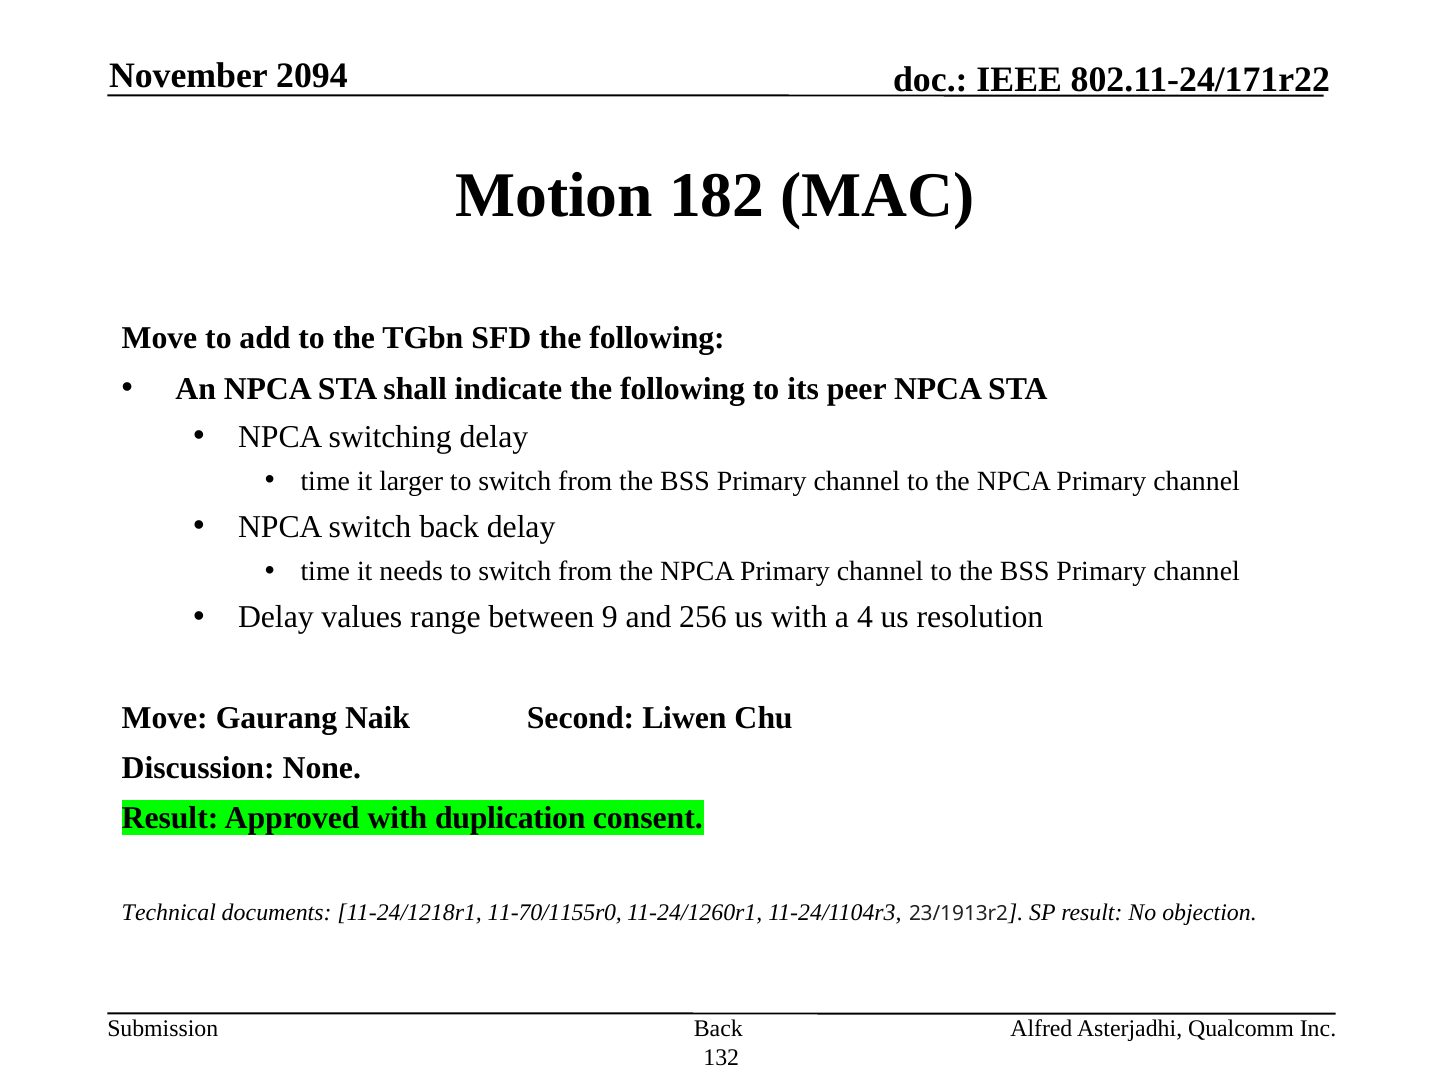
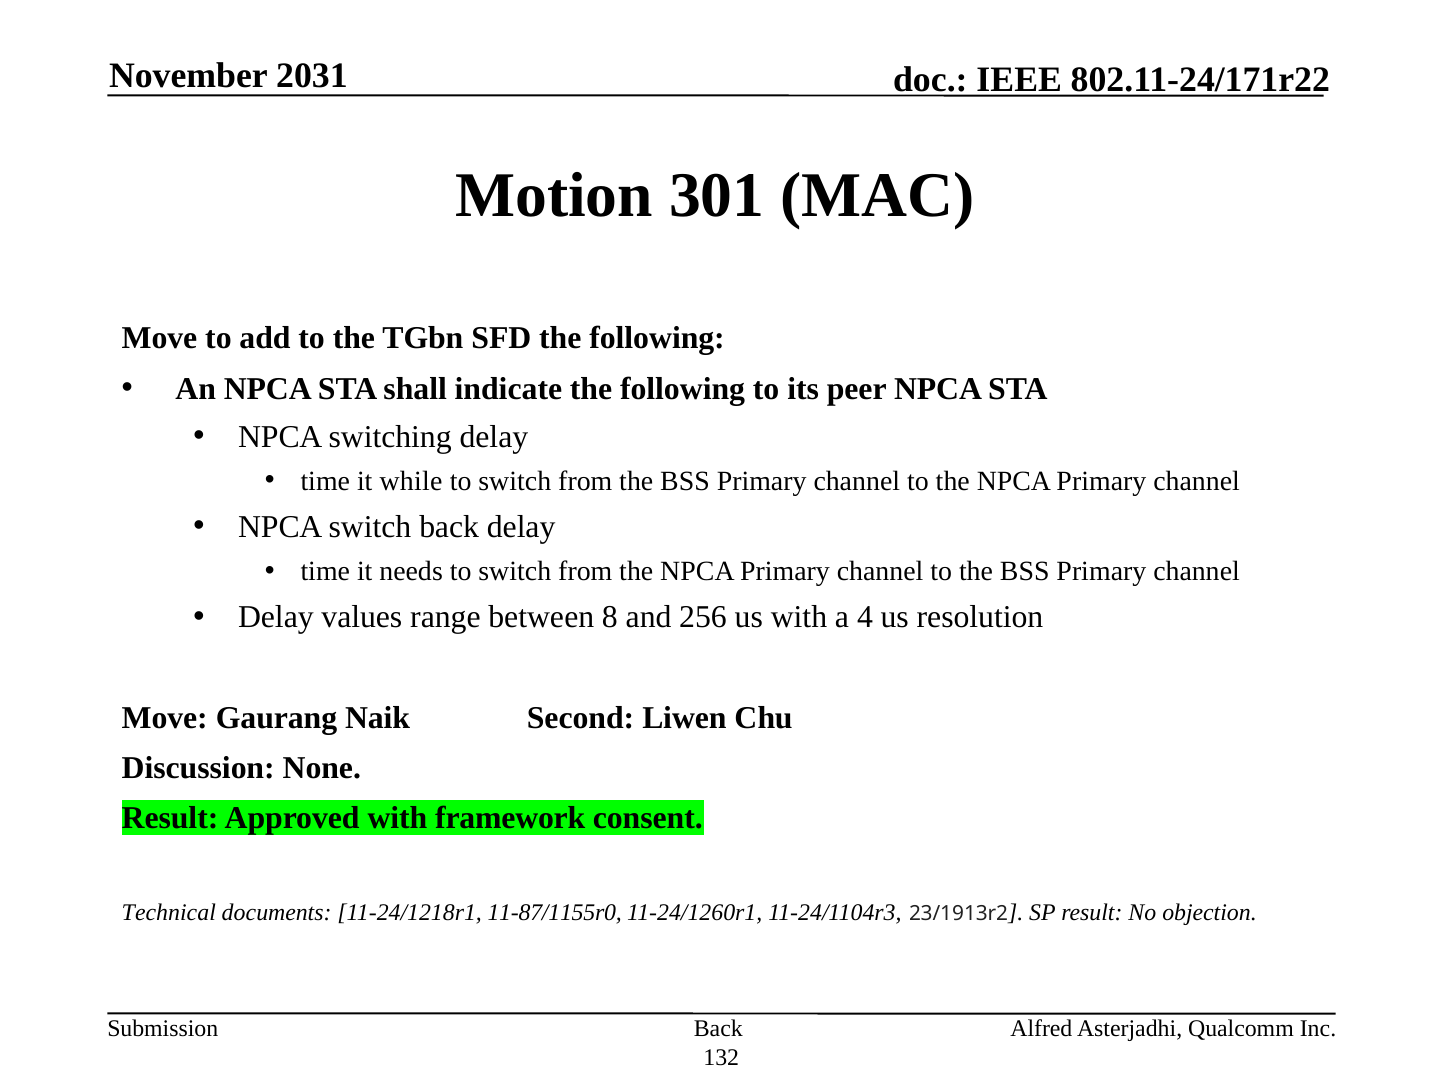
2094: 2094 -> 2031
182: 182 -> 301
larger: larger -> while
9: 9 -> 8
duplication: duplication -> framework
11-70/1155r0: 11-70/1155r0 -> 11-87/1155r0
